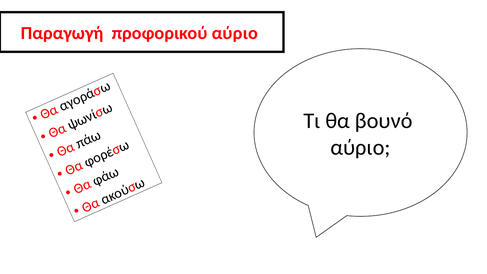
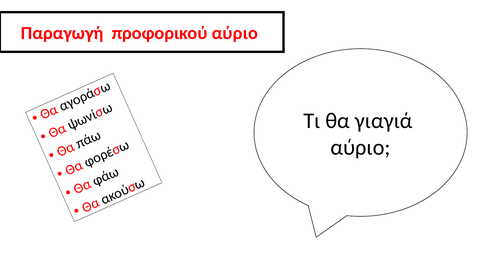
βουνό: βουνό -> γιαγιά
